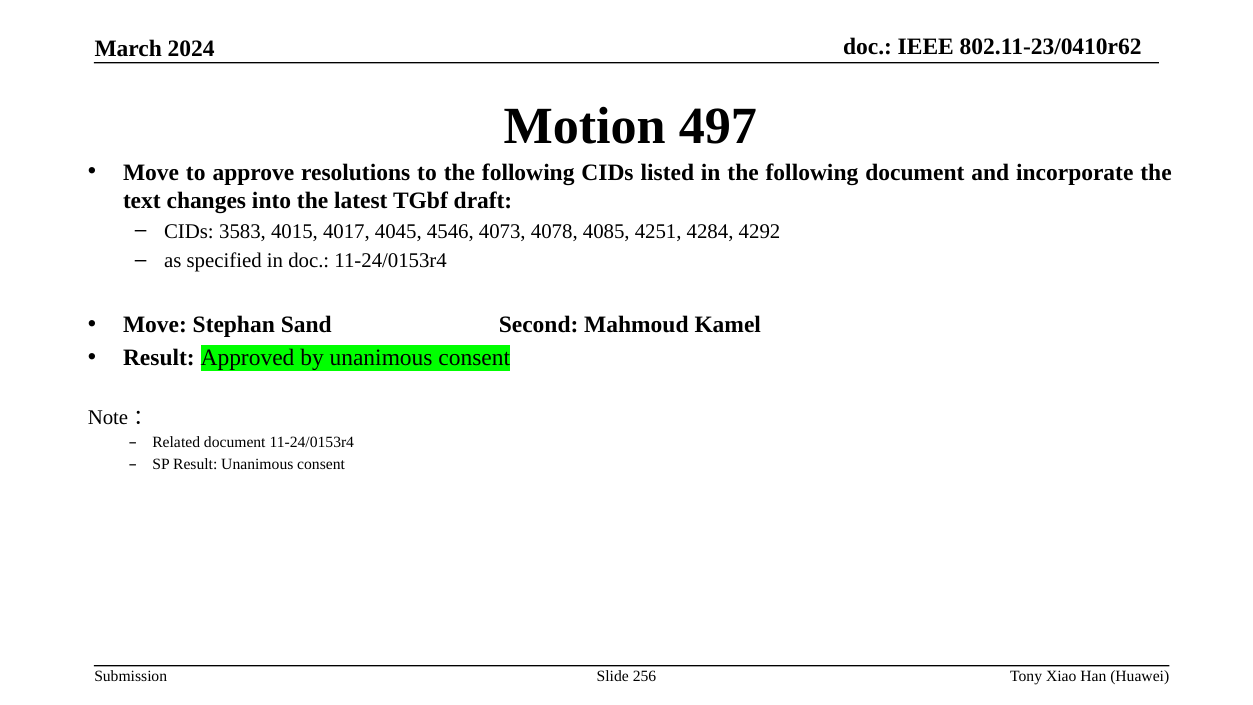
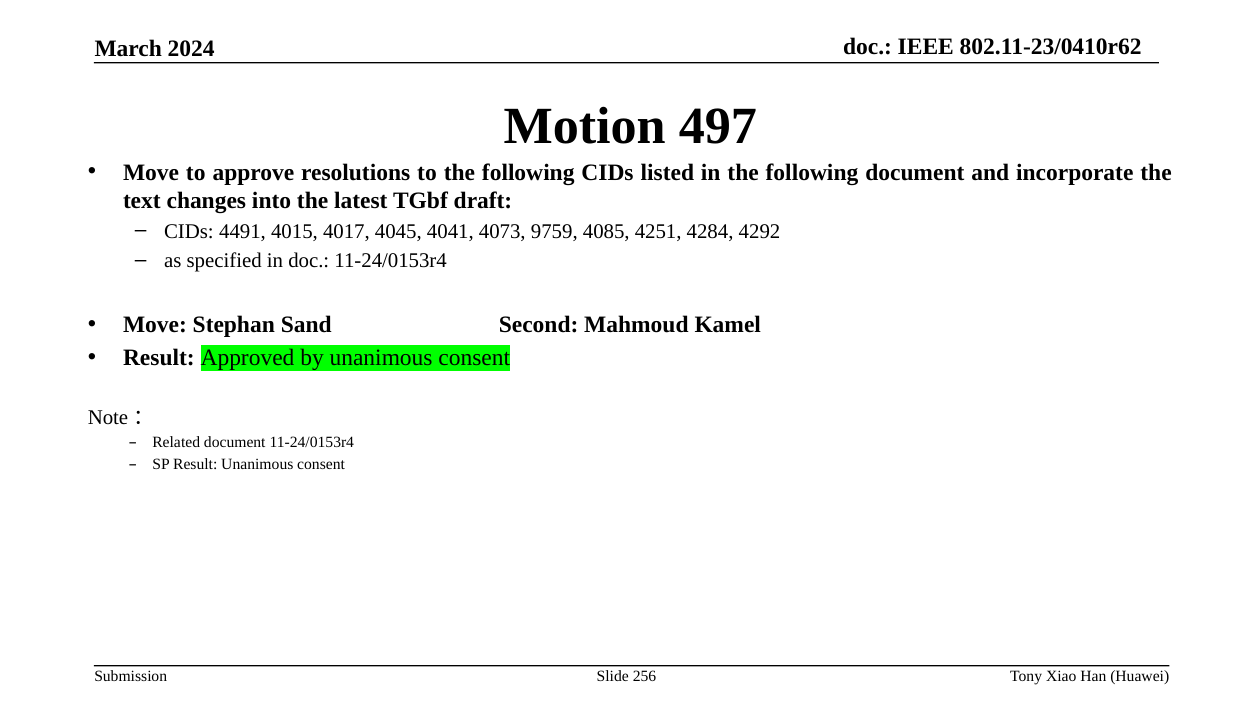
3583: 3583 -> 4491
4546: 4546 -> 4041
4078: 4078 -> 9759
